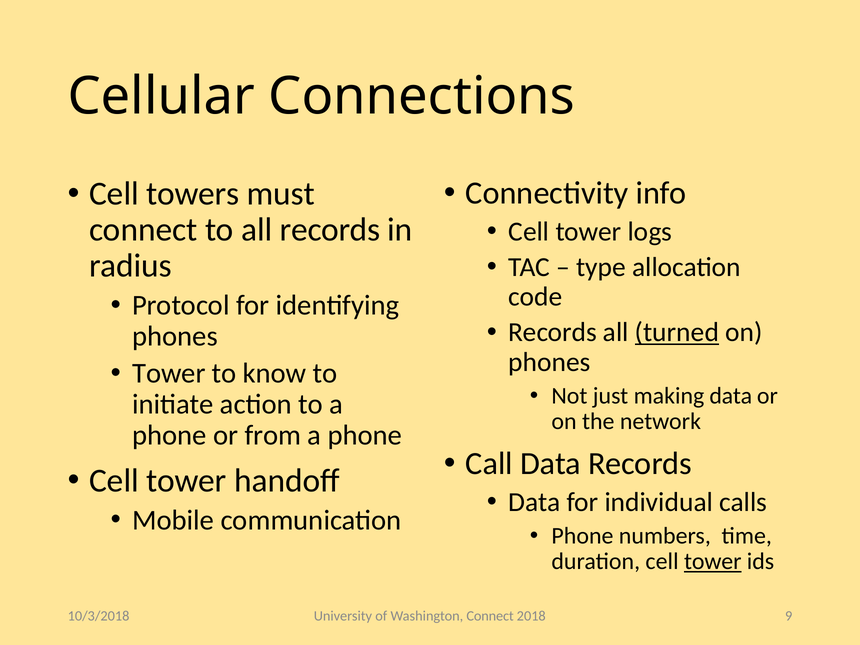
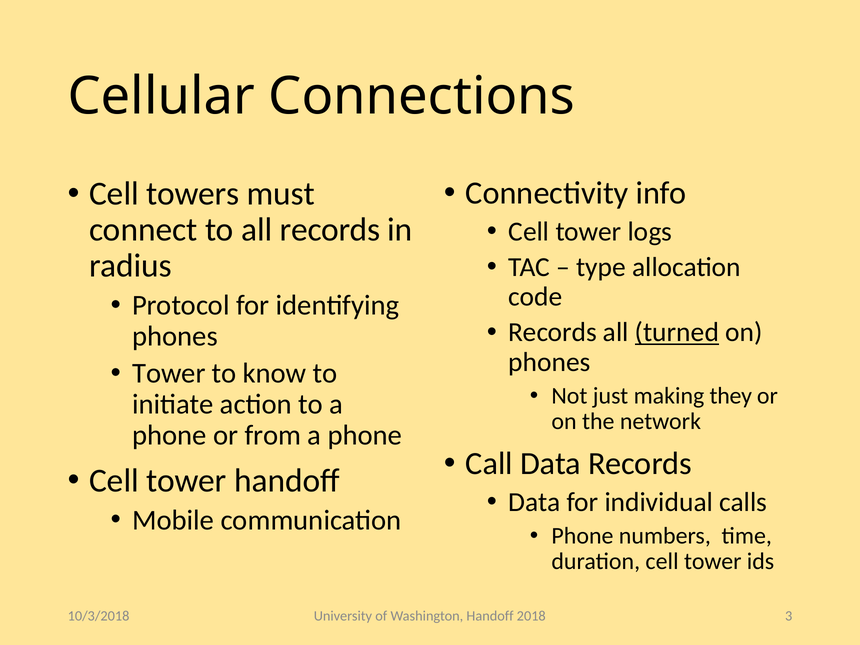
making data: data -> they
tower at (713, 562) underline: present -> none
Washington Connect: Connect -> Handoff
9: 9 -> 3
